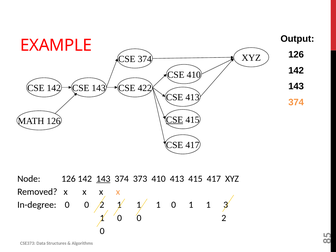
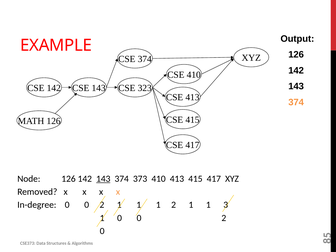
422: 422 -> 323
CSE at (175, 120) underline: present -> none
1 1 0: 0 -> 2
